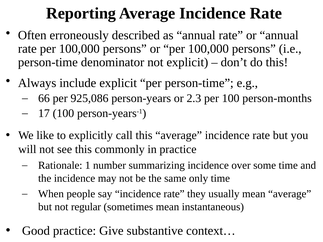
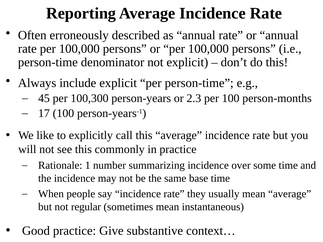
66: 66 -> 45
925,086: 925,086 -> 100,300
only: only -> base
